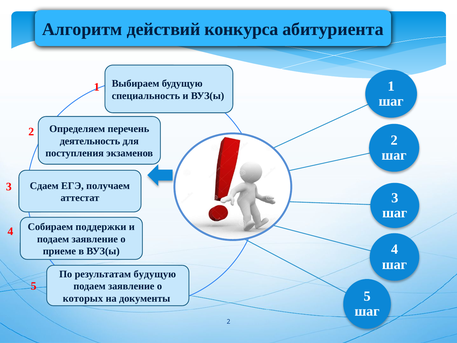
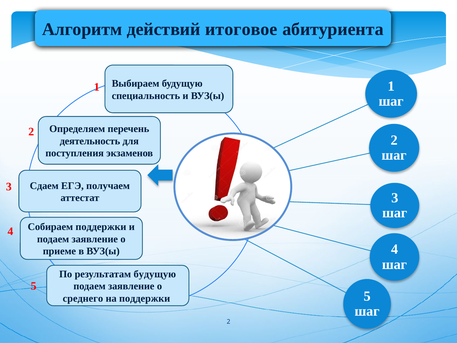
конкурса: конкурса -> итоговое
которых: которых -> среднего
на документы: документы -> поддержки
